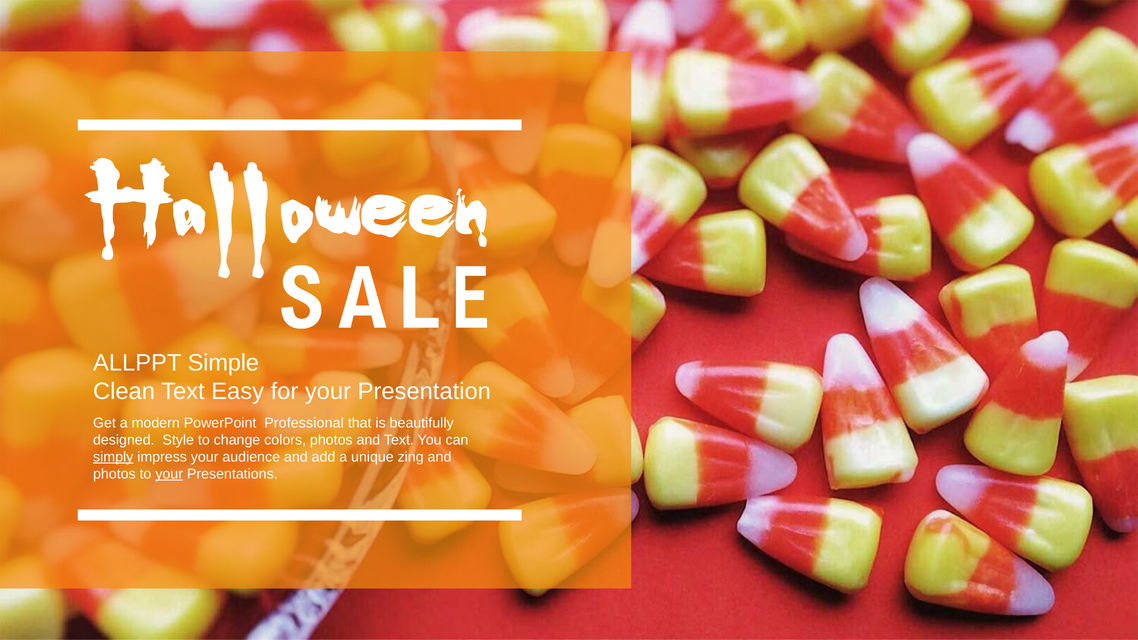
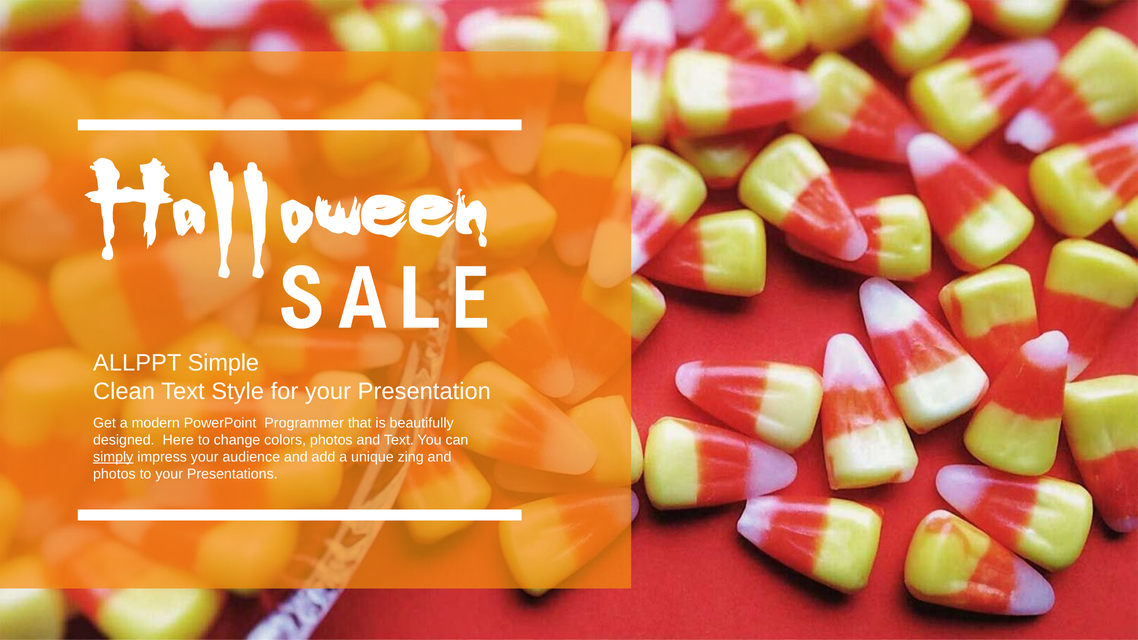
Easy: Easy -> Style
Professional: Professional -> Programmer
Style: Style -> Here
your at (169, 474) underline: present -> none
